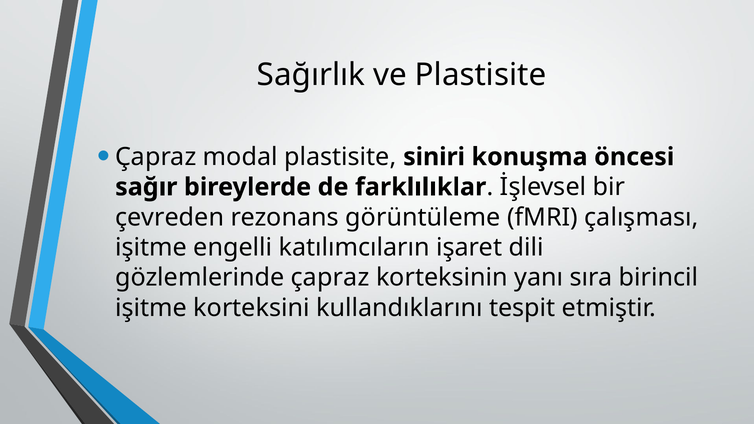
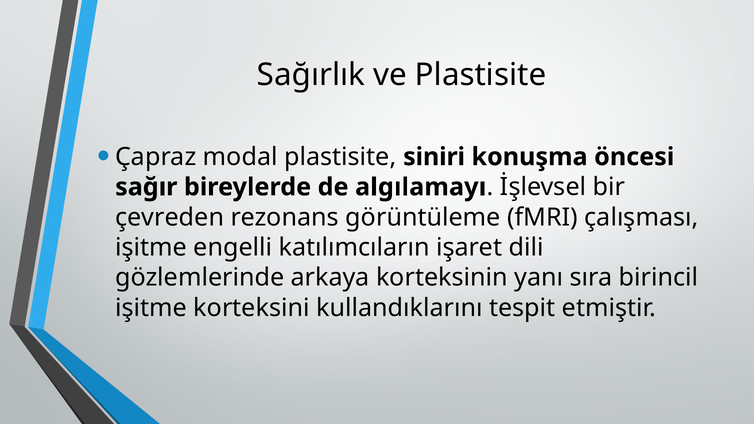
farklılıklar: farklılıklar -> algılamayı
gözlemlerinde çapraz: çapraz -> arkaya
